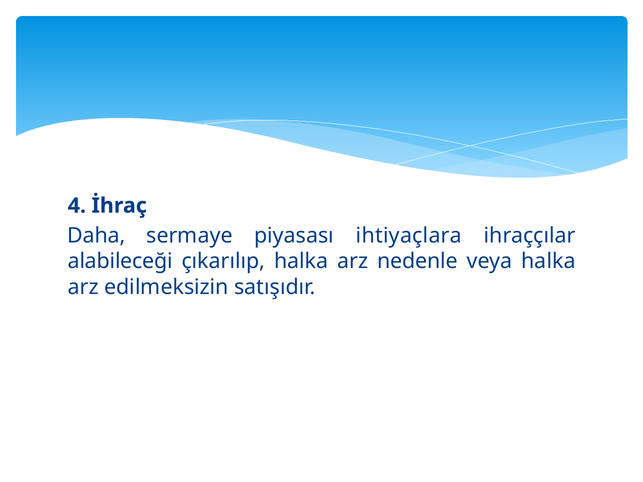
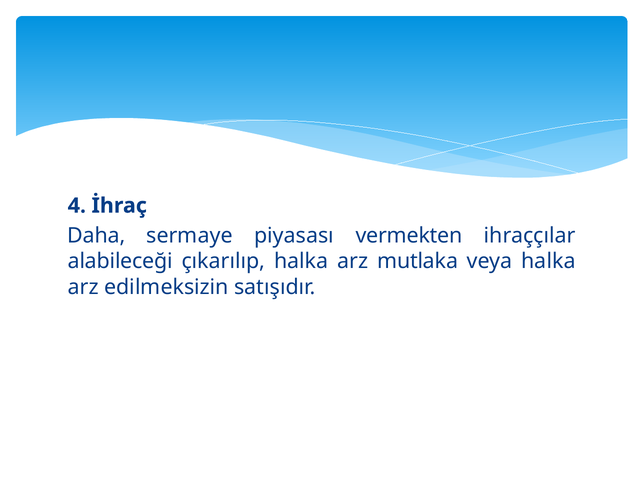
ihtiyaçlara: ihtiyaçlara -> vermekten
nedenle: nedenle -> mutlaka
